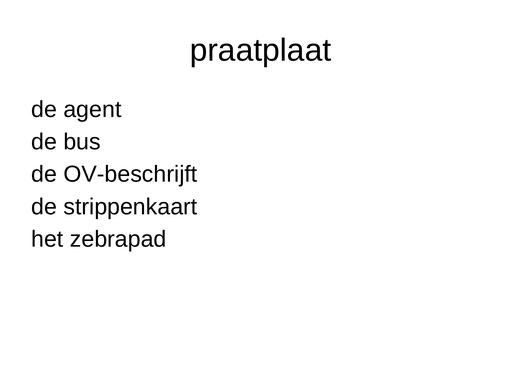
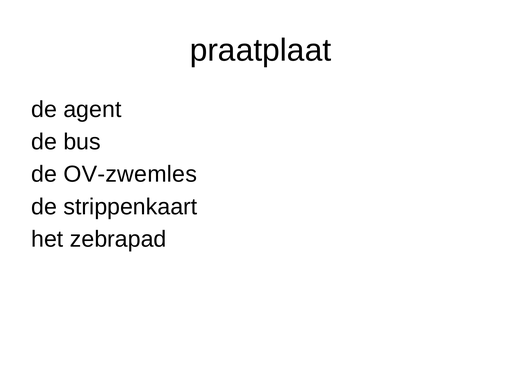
OV-beschrijft: OV-beschrijft -> OV-zwemles
